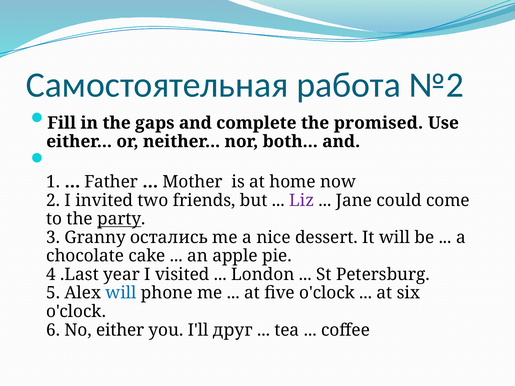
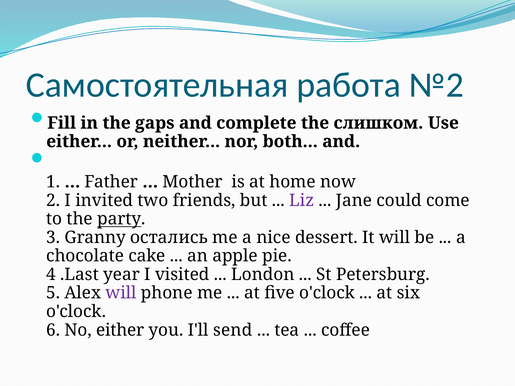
promised: promised -> слишком
will at (121, 293) colour: blue -> purple
друг: друг -> send
